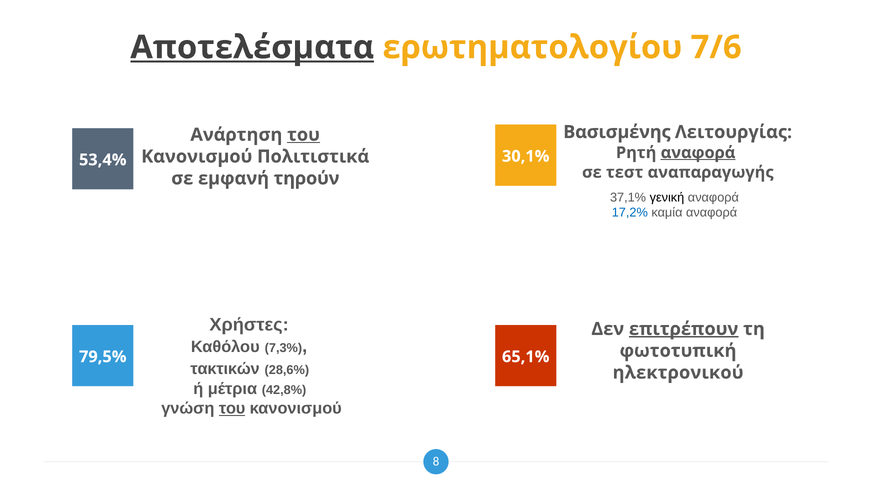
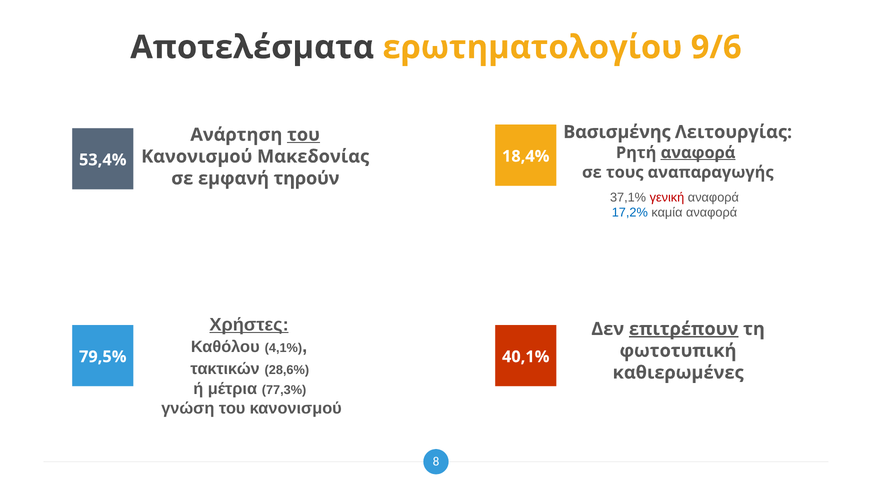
Αποτελέσματα underline: present -> none
7/6: 7/6 -> 9/6
Πολιτιστικά: Πολιτιστικά -> Μακεδονίας
30,1%: 30,1% -> 18,4%
τεστ: τεστ -> τους
γενική colour: black -> red
Χρήστες underline: none -> present
7,3%: 7,3% -> 4,1%
65,1%: 65,1% -> 40,1%
ηλεκτρονικού: ηλεκτρονικού -> καθιερωμένες
42,8%: 42,8% -> 77,3%
του at (232, 408) underline: present -> none
